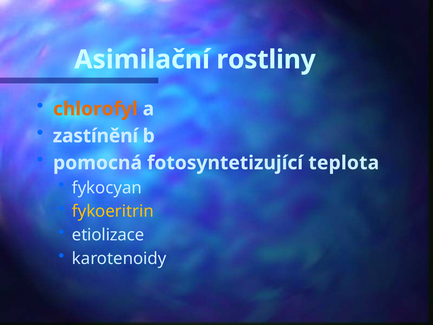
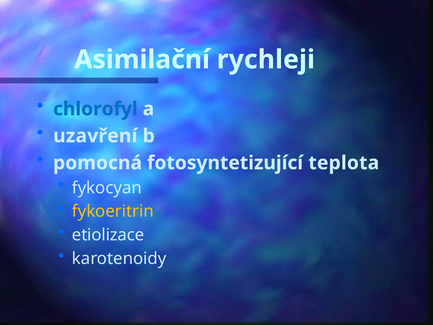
rostliny: rostliny -> rychleji
chlorofyl colour: orange -> blue
zastínění: zastínění -> uzavření
